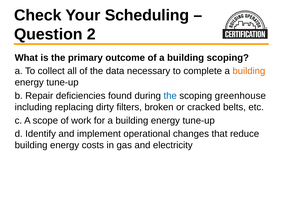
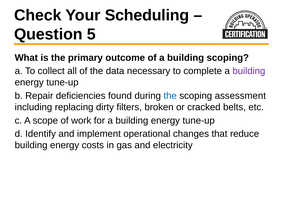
2: 2 -> 5
building at (249, 71) colour: orange -> purple
greenhouse: greenhouse -> assessment
